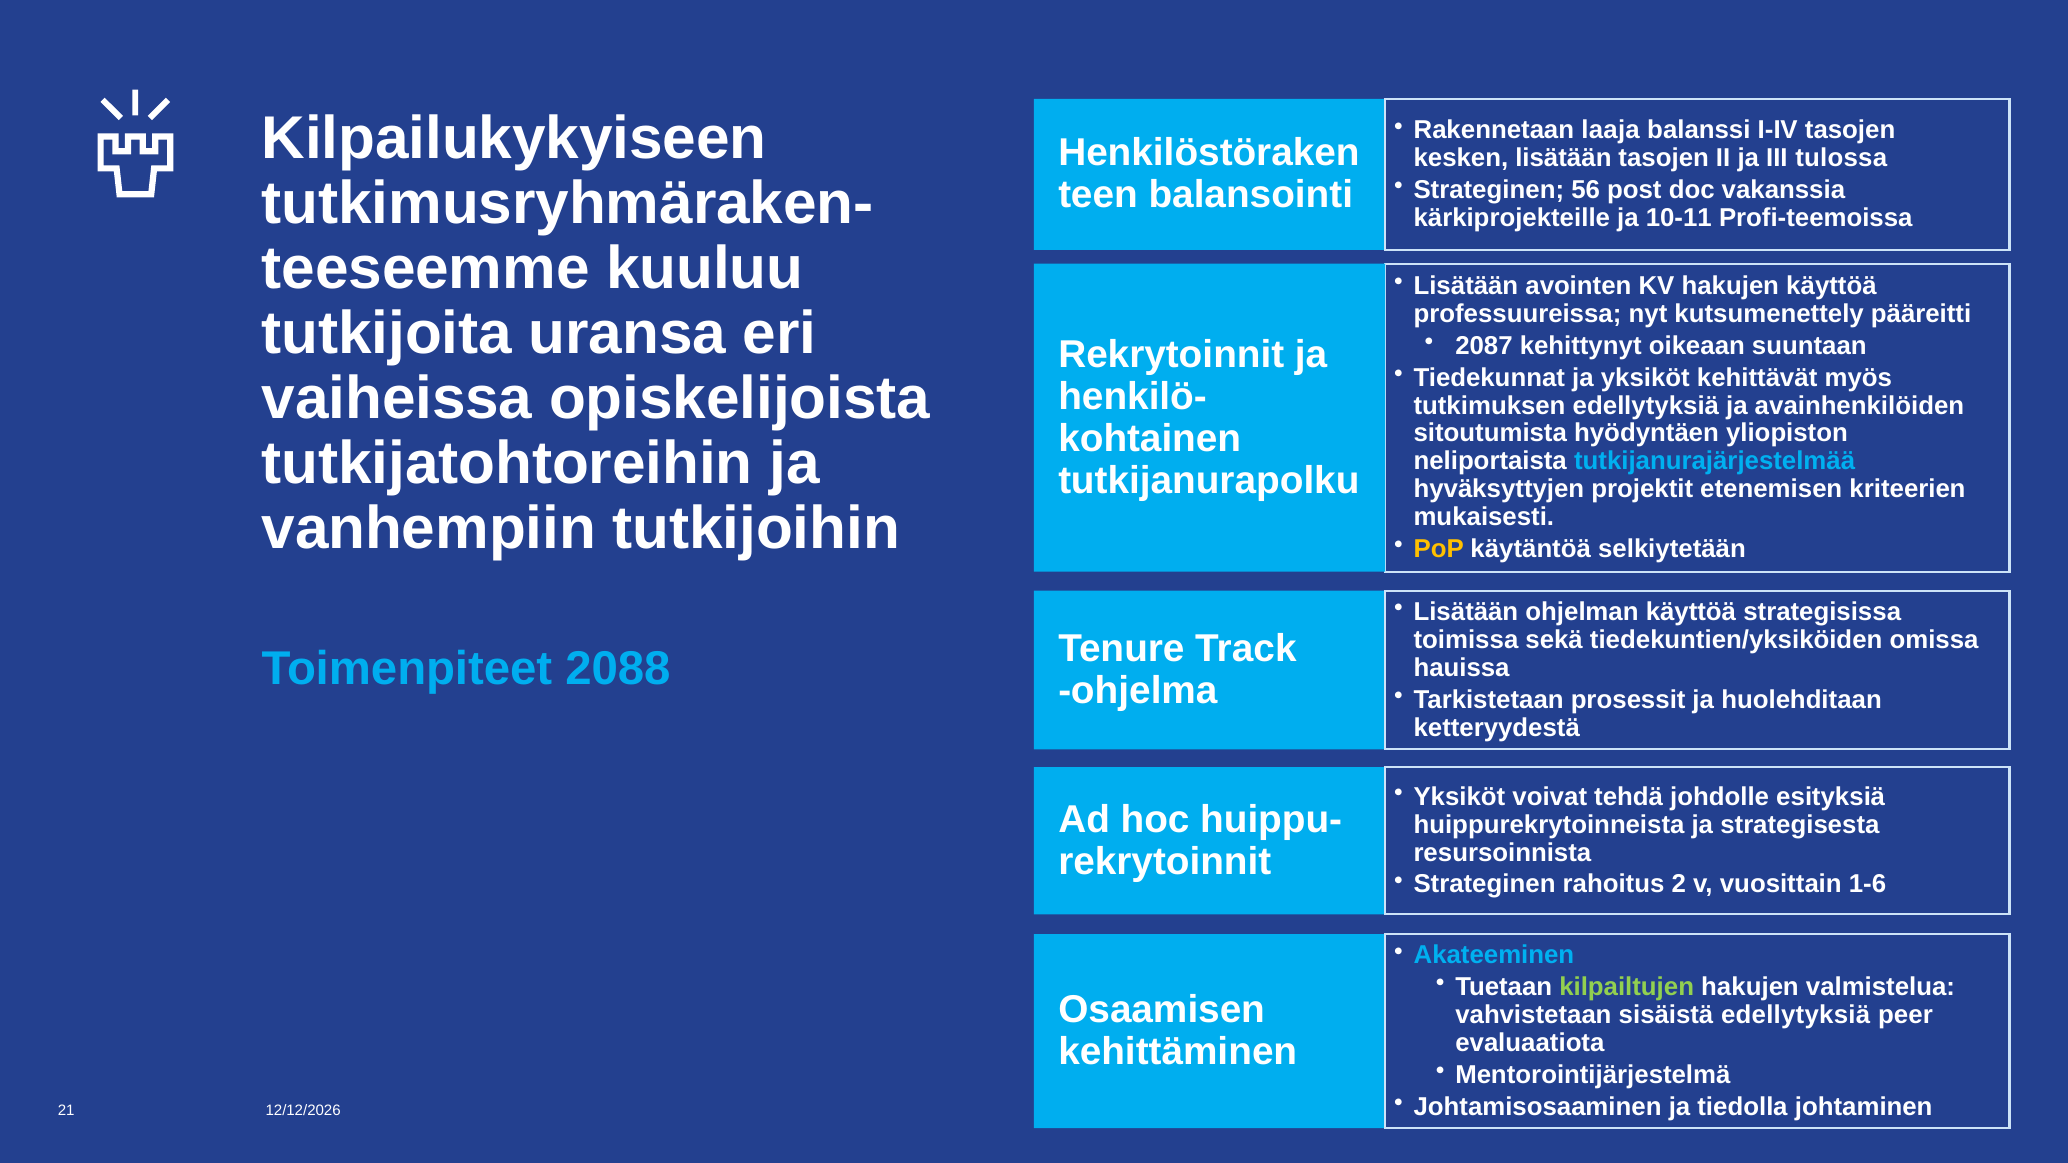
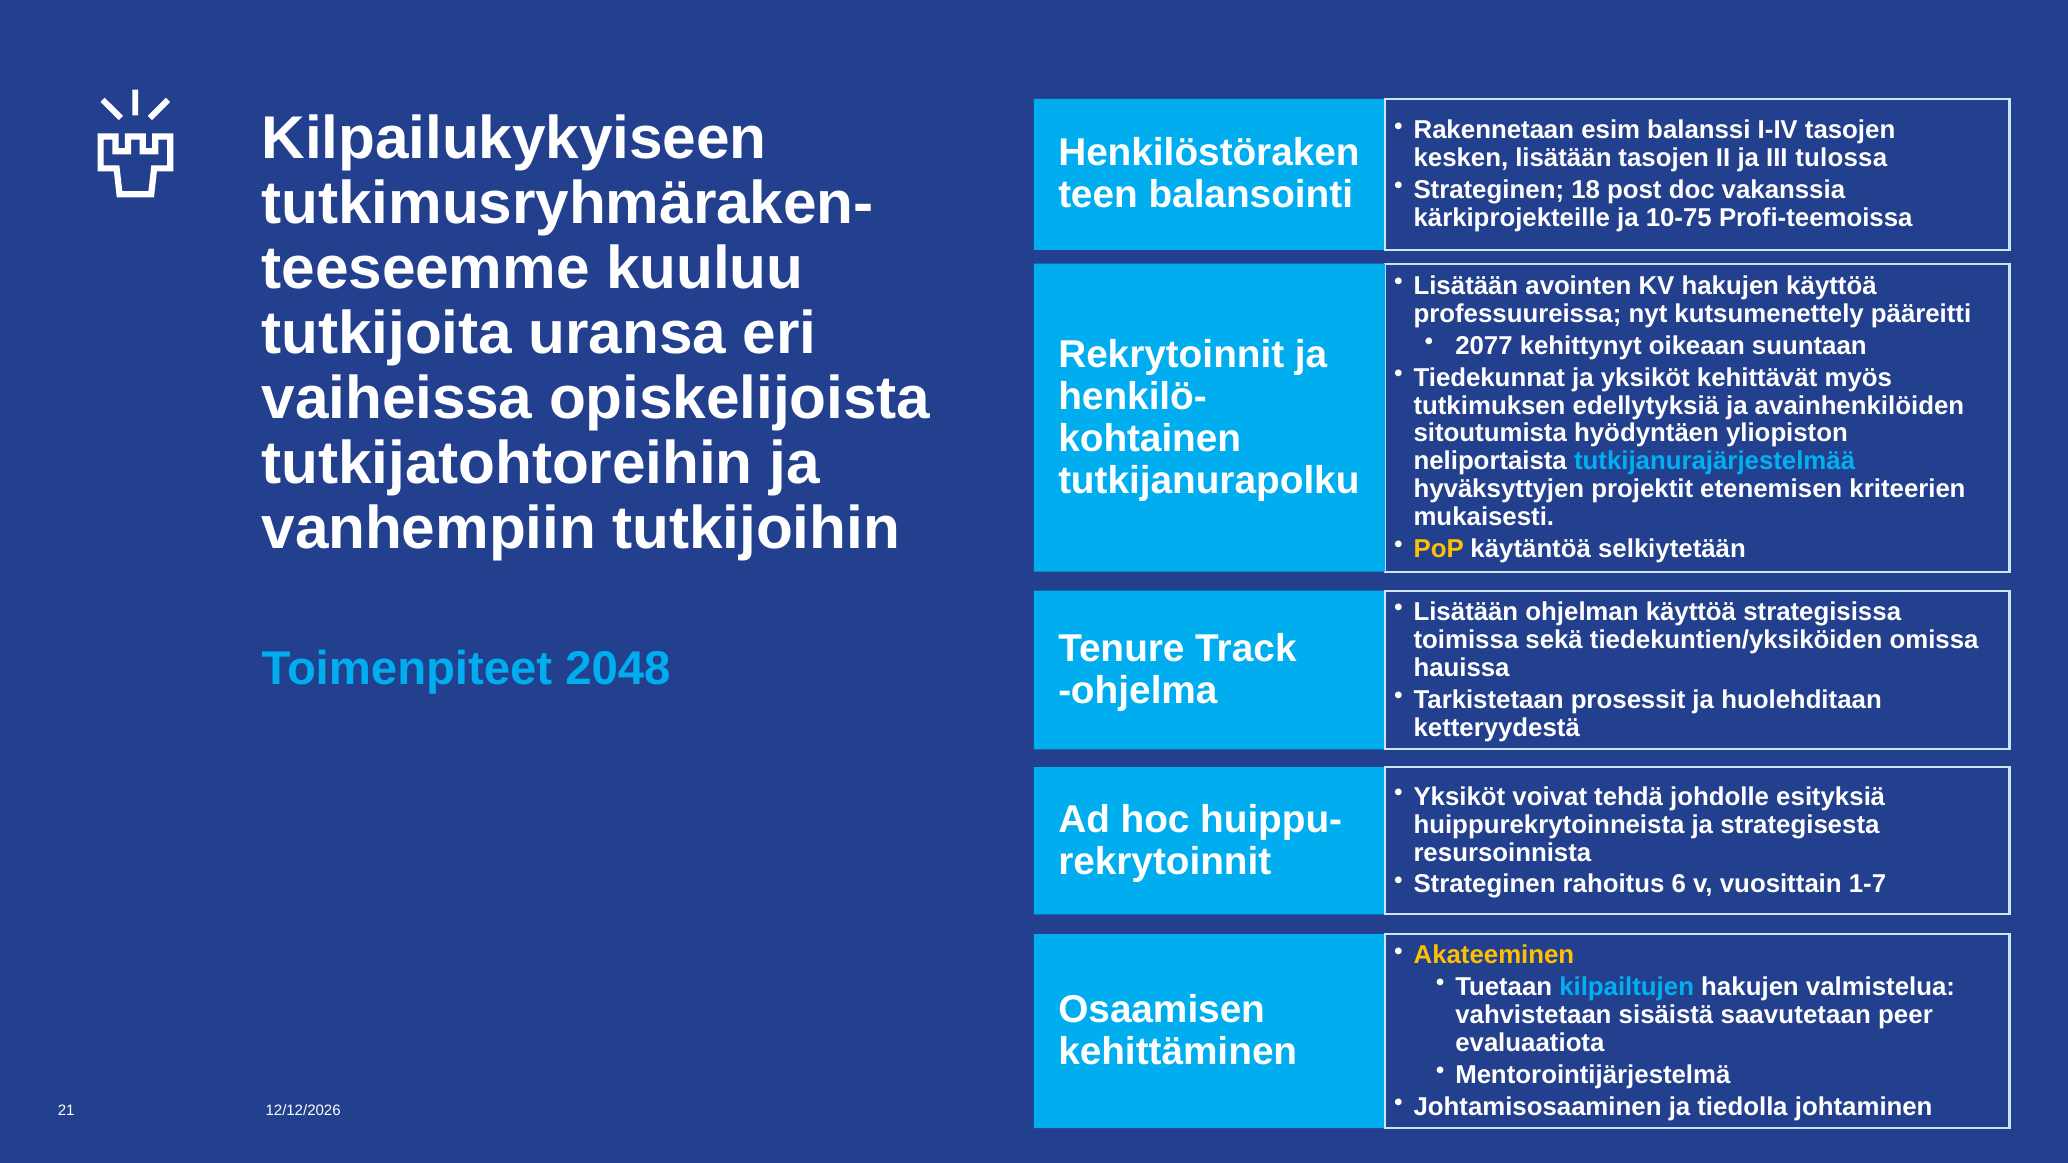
laaja: laaja -> esim
56: 56 -> 18
10-11: 10-11 -> 10-75
2087: 2087 -> 2077
2088: 2088 -> 2048
2: 2 -> 6
1-6: 1-6 -> 1-7
Akateeminen colour: light blue -> yellow
kilpailtujen colour: light green -> light blue
sisäistä edellytyksiä: edellytyksiä -> saavutetaan
